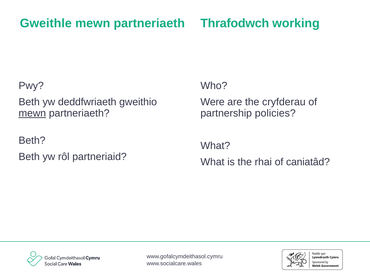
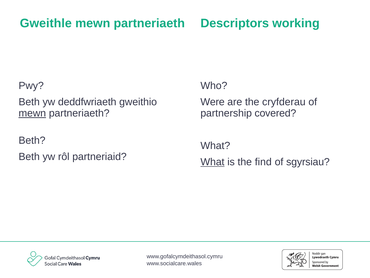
Thrafodwch: Thrafodwch -> Descriptors
policies: policies -> covered
What at (212, 162) underline: none -> present
rhai: rhai -> find
caniatâd: caniatâd -> sgyrsiau
